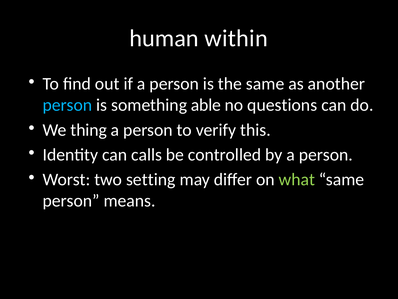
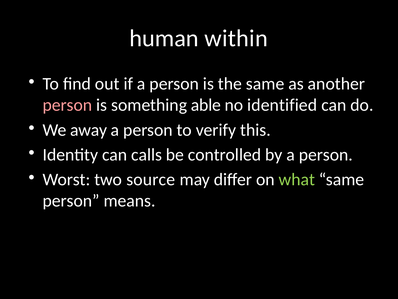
person at (67, 105) colour: light blue -> pink
questions: questions -> identified
thing: thing -> away
setting: setting -> source
